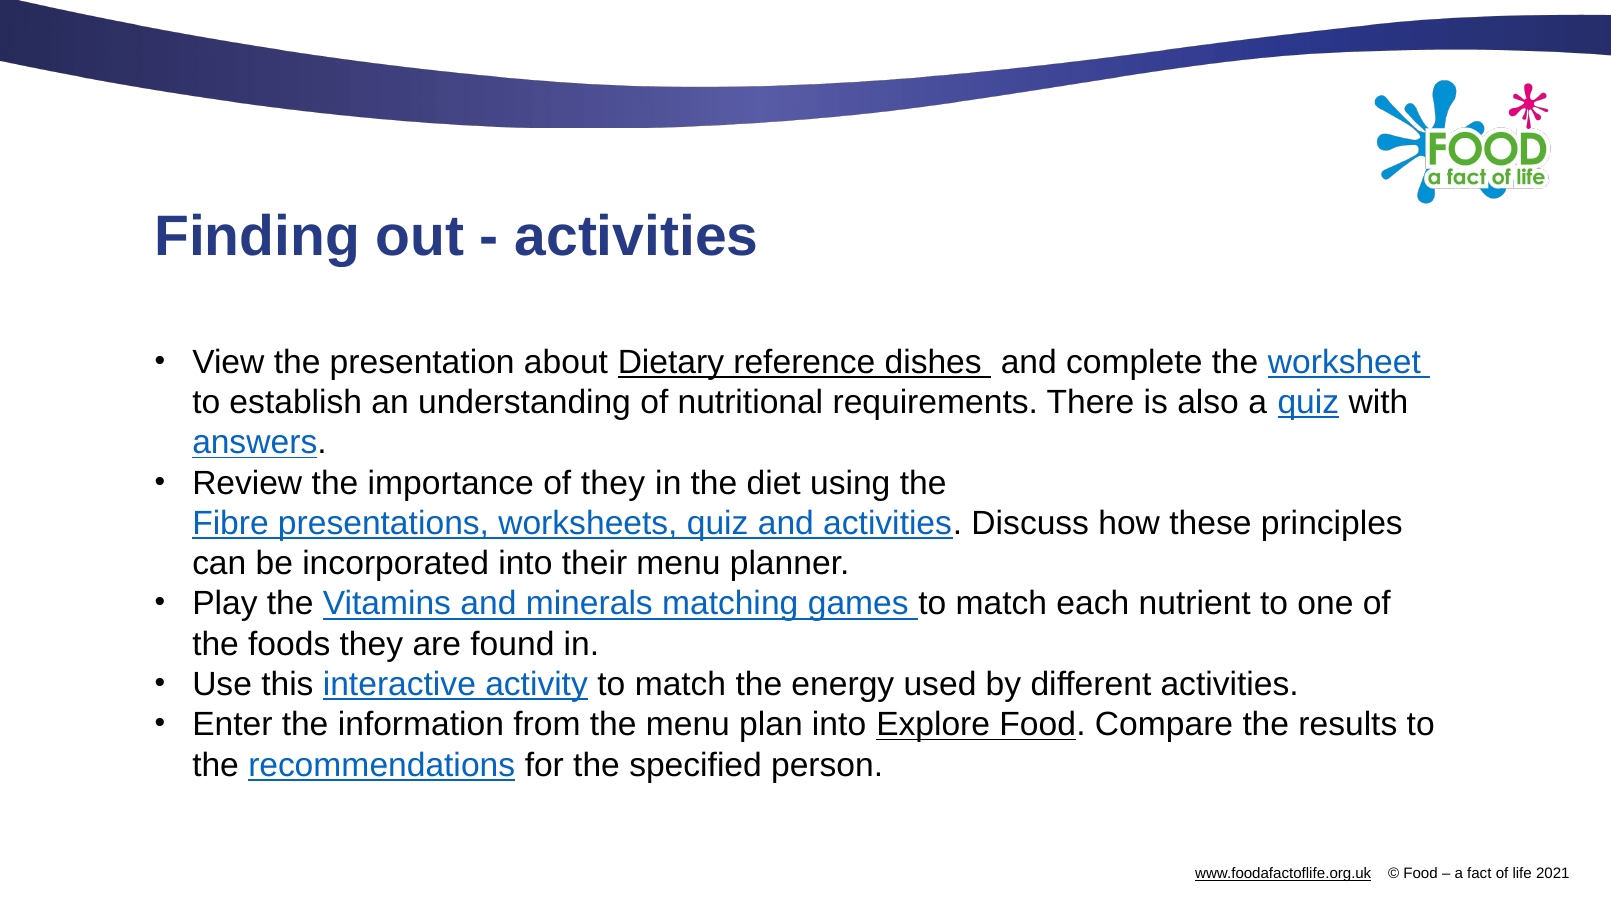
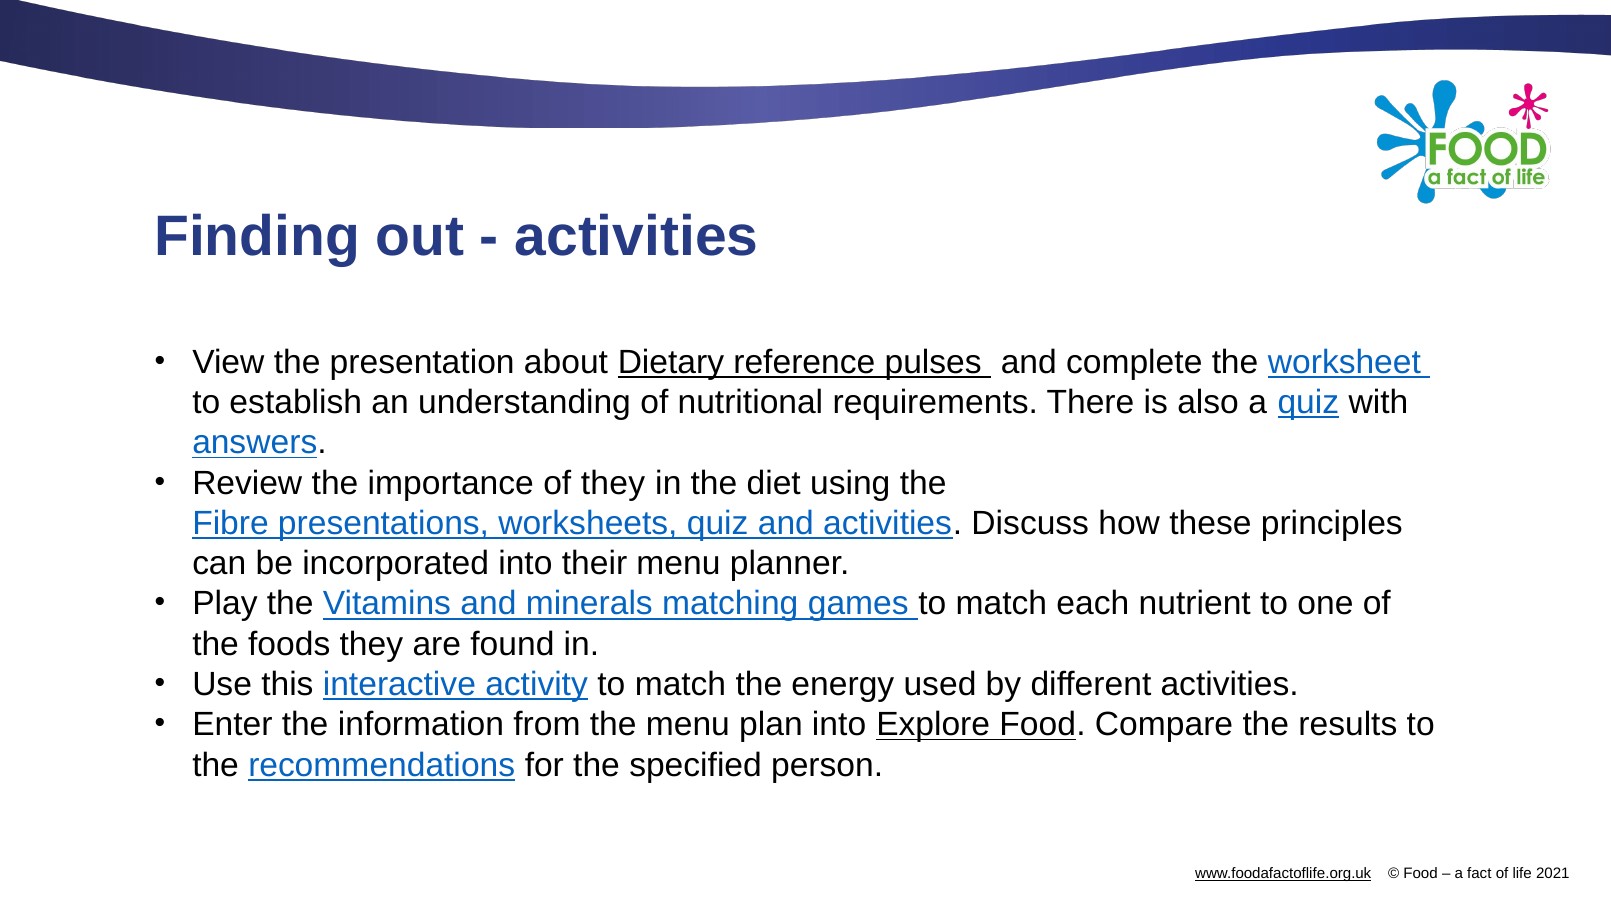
dishes: dishes -> pulses
